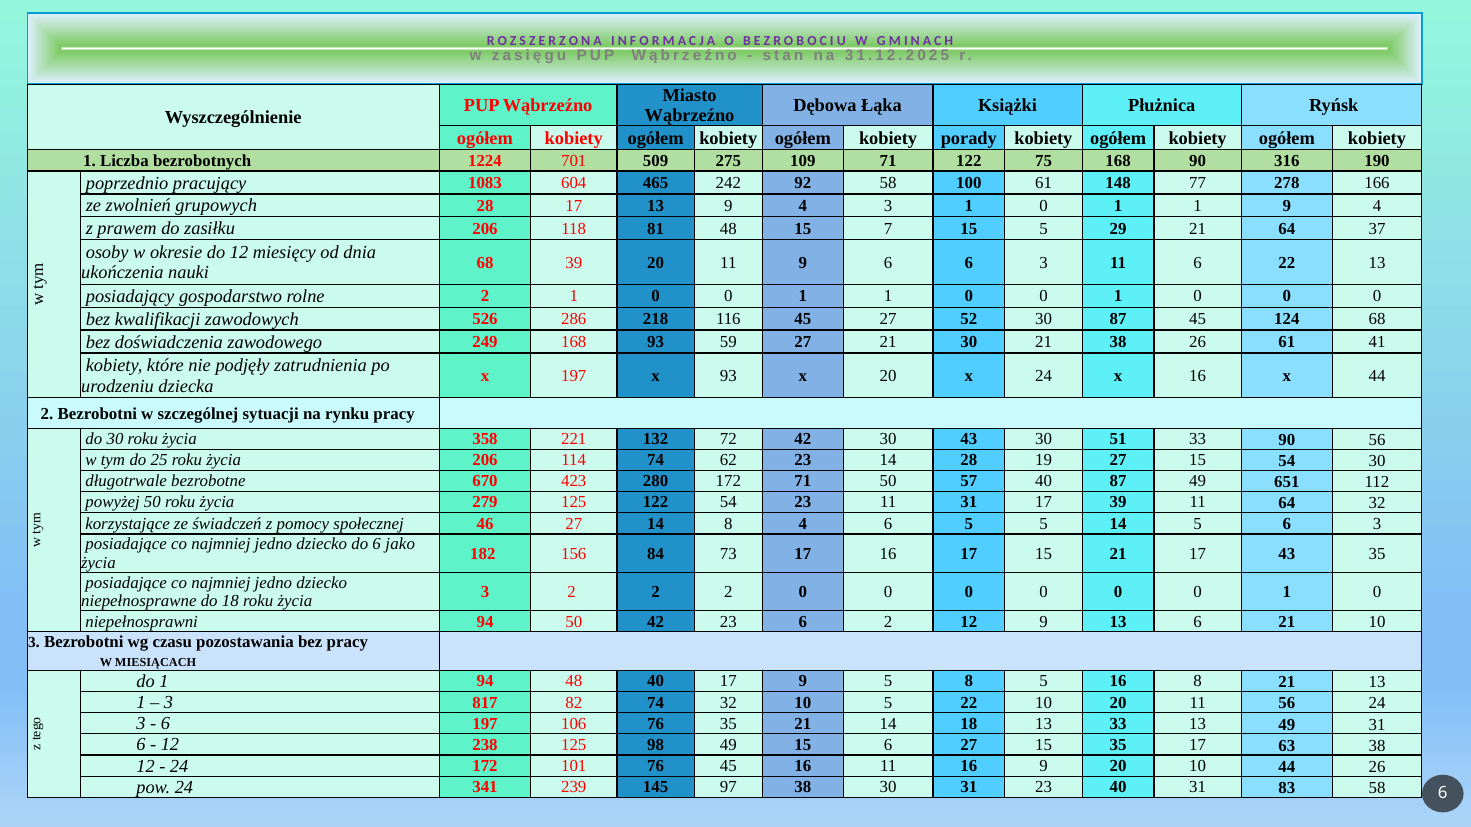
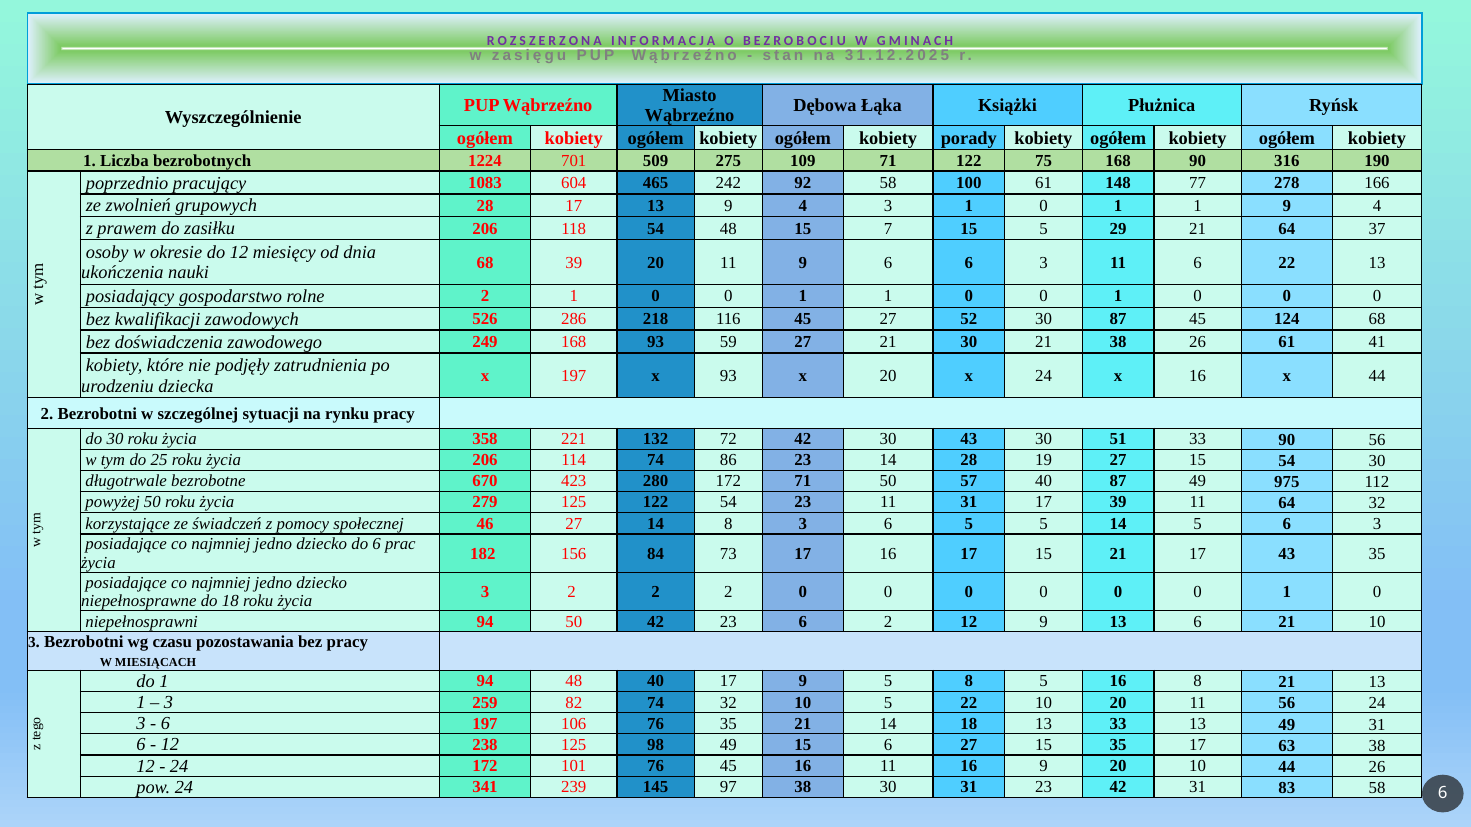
118 81: 81 -> 54
62: 62 -> 86
651: 651 -> 975
8 4: 4 -> 3
jako: jako -> prac
817: 817 -> 259
23 40: 40 -> 42
